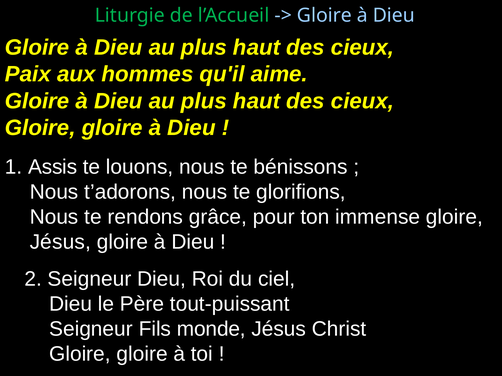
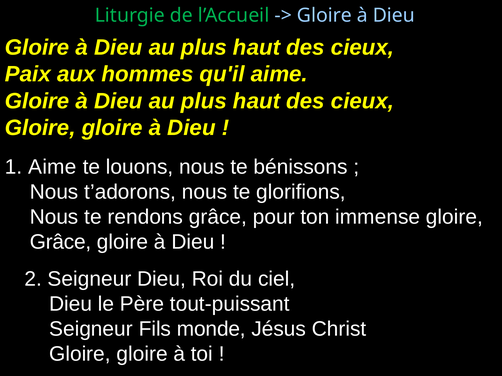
1 Assis: Assis -> Aime
Jésus at (60, 242): Jésus -> Grâce
